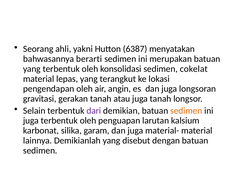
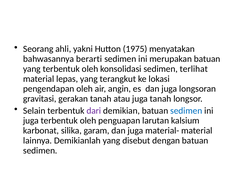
6387: 6387 -> 1975
cokelat: cokelat -> terlihat
sedimen at (186, 110) colour: orange -> blue
